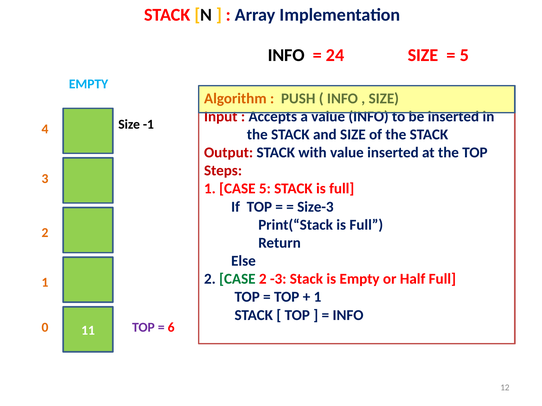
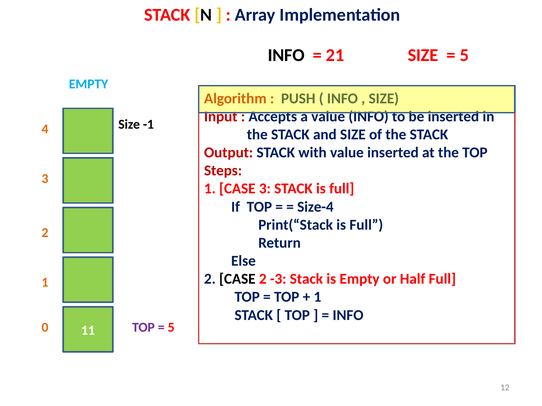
24: 24 -> 21
CASE 5: 5 -> 3
Size-3: Size-3 -> Size-4
CASE at (237, 279) colour: green -> black
6 at (171, 328): 6 -> 5
